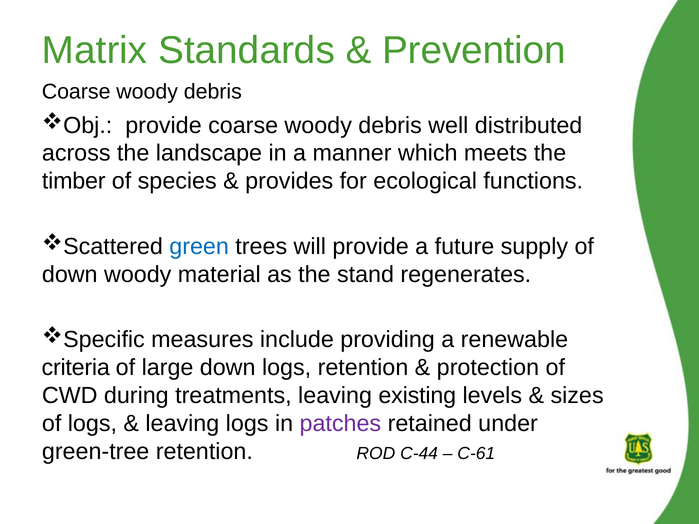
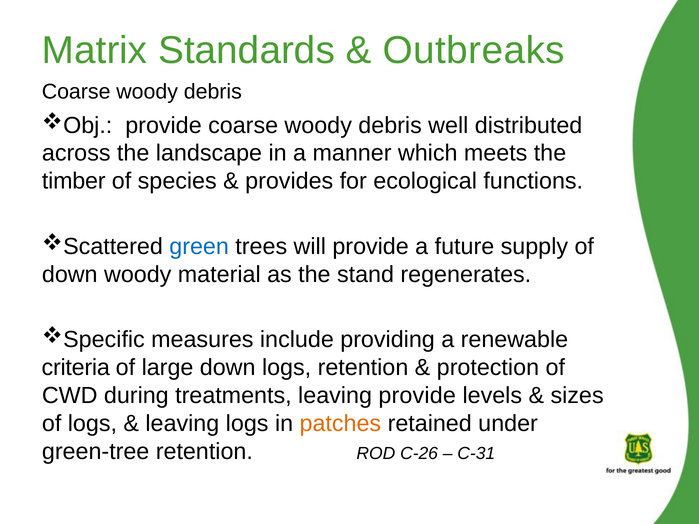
Prevention: Prevention -> Outbreaks
leaving existing: existing -> provide
patches colour: purple -> orange
C-44: C-44 -> C-26
C-61: C-61 -> C-31
